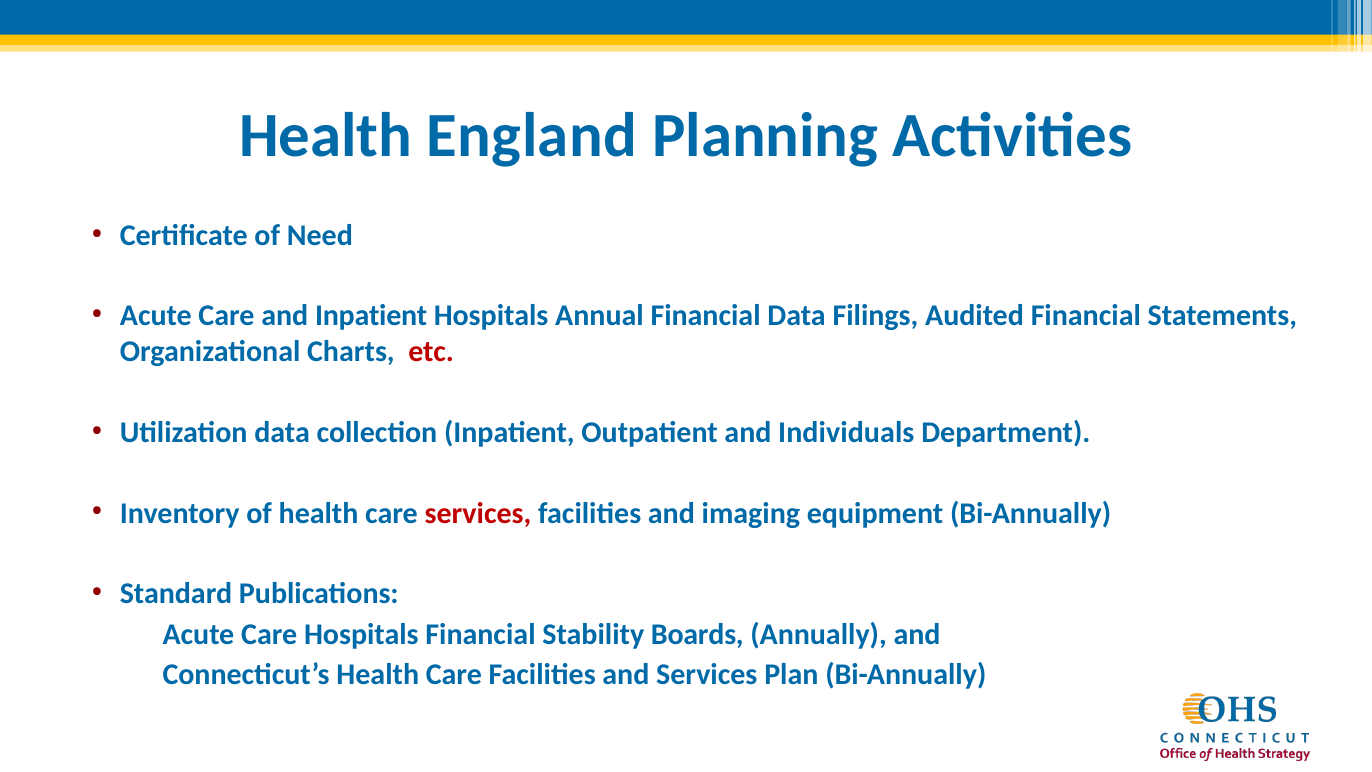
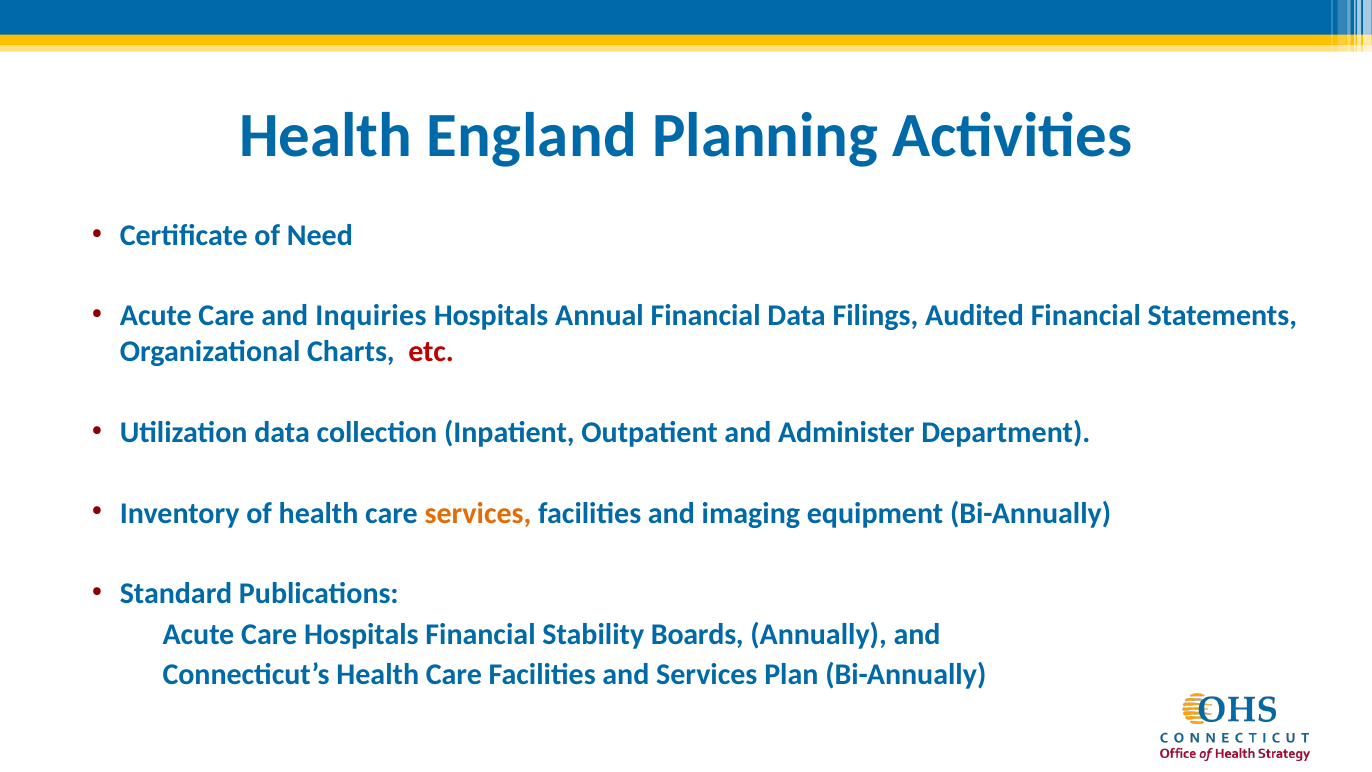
and Inpatient: Inpatient -> Inquiries
Individuals: Individuals -> Administer
services at (478, 513) colour: red -> orange
